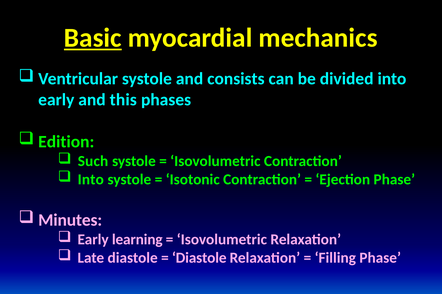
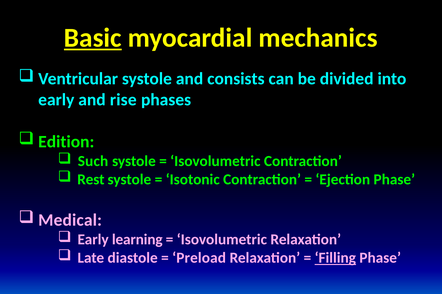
this: this -> rise
Into at (91, 180): Into -> Rest
Minutes: Minutes -> Medical
Diastole at (199, 258): Diastole -> Preload
Filling underline: none -> present
